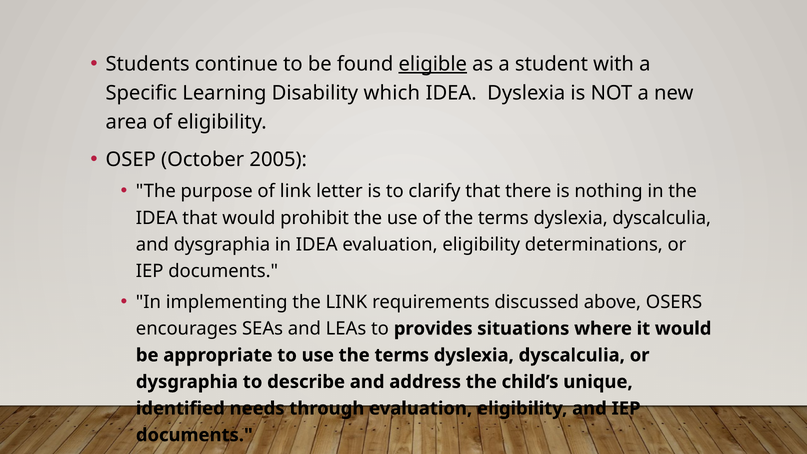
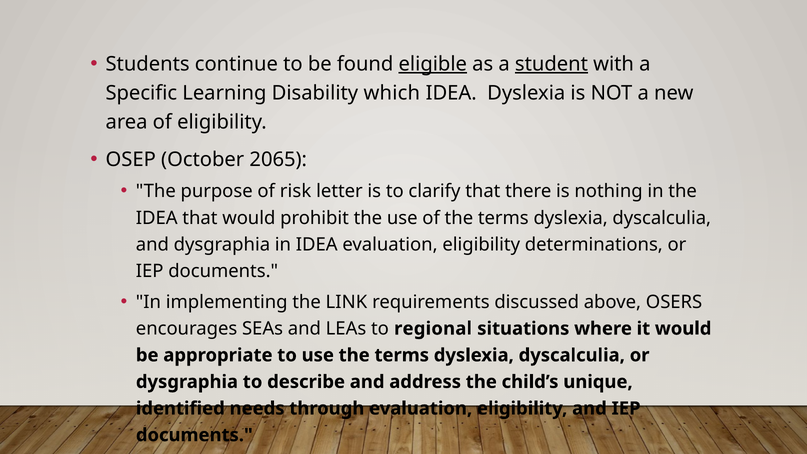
student underline: none -> present
2005: 2005 -> 2065
of link: link -> risk
provides: provides -> regional
